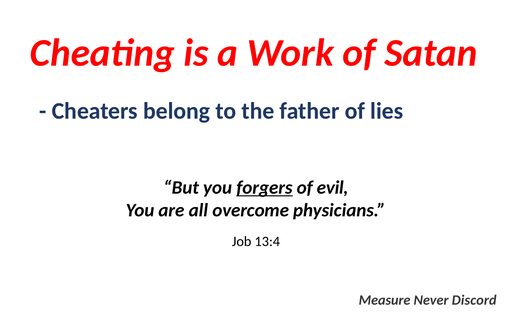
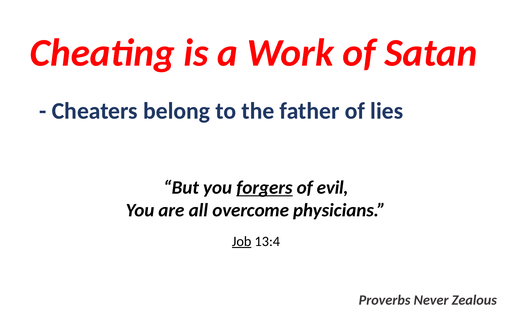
Job underline: none -> present
Measure: Measure -> Proverbs
Discord: Discord -> Zealous
